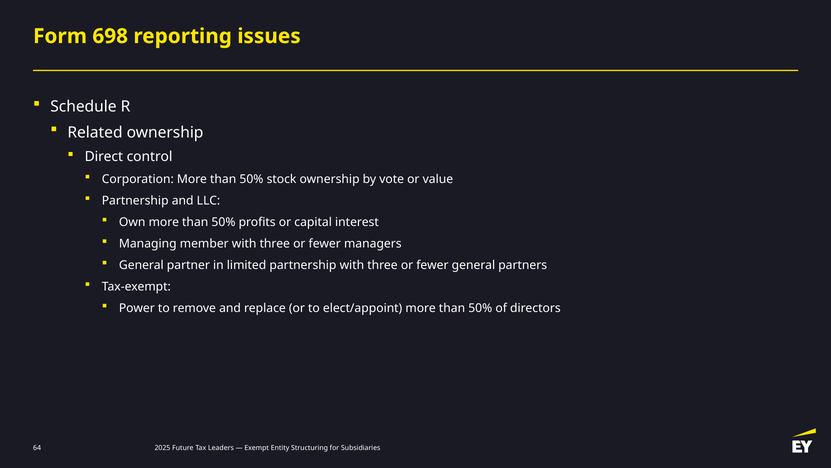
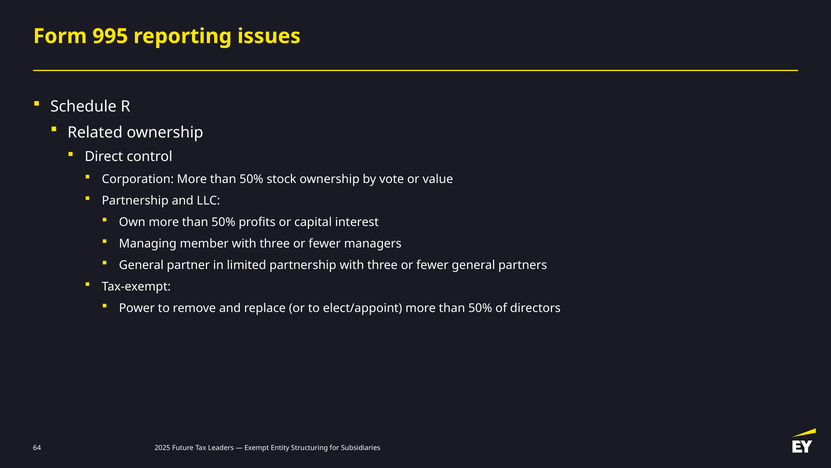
698: 698 -> 995
